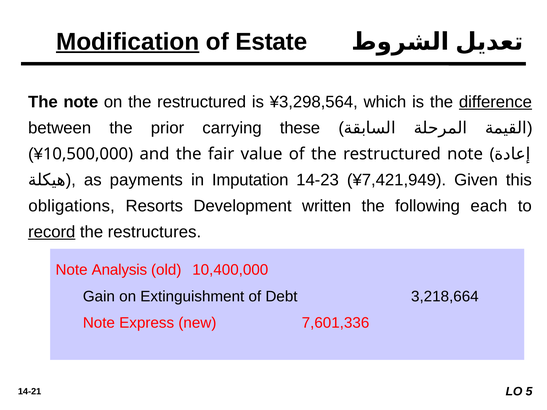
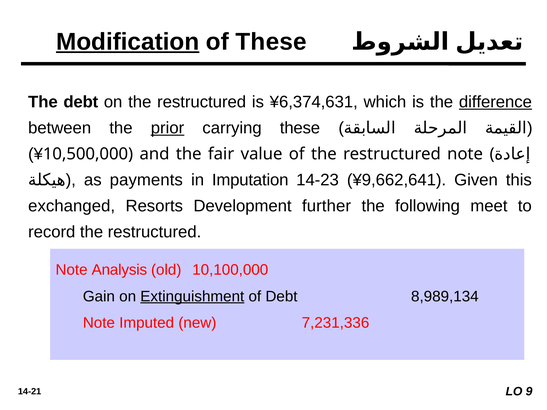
of Estate: Estate -> These
The note: note -> debt
¥3,298,564: ¥3,298,564 -> ¥6,374,631
prior underline: none -> present
¥7,421,949: ¥7,421,949 -> ¥9,662,641
obligations: obligations -> exchanged
written: written -> further
each: each -> meet
record underline: present -> none
restructures at (154, 232): restructures -> restructured
10,400,000: 10,400,000 -> 10,100,000
Extinguishment underline: none -> present
3,218,664: 3,218,664 -> 8,989,134
Express: Express -> Imputed
7,601,336: 7,601,336 -> 7,231,336
5: 5 -> 9
